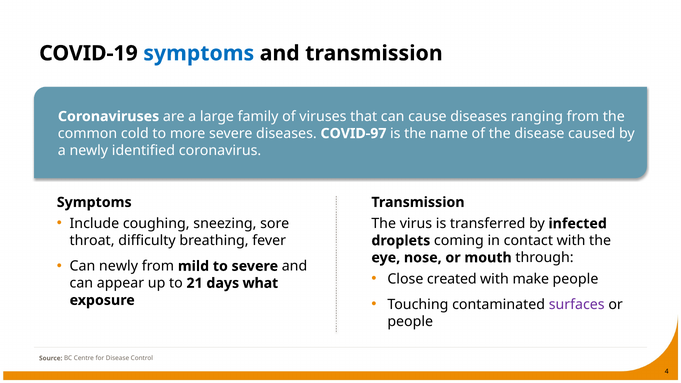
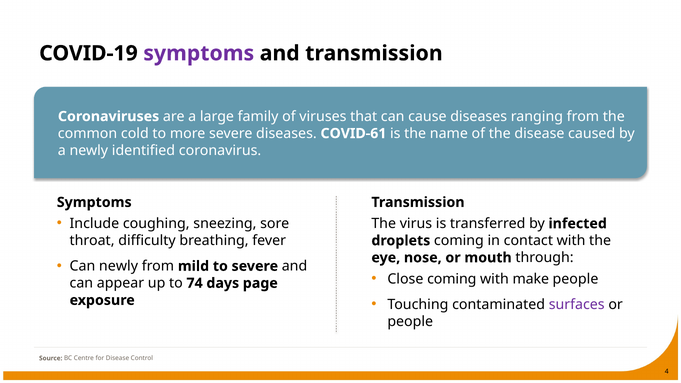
symptoms at (199, 53) colour: blue -> purple
COVID-97: COVID-97 -> COVID-61
Close created: created -> coming
21: 21 -> 74
what: what -> page
